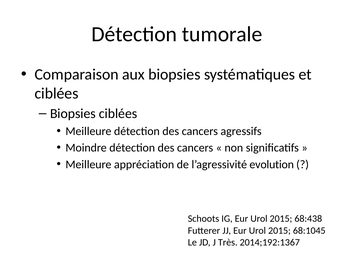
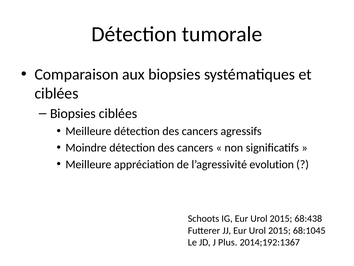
Très: Très -> Plus
